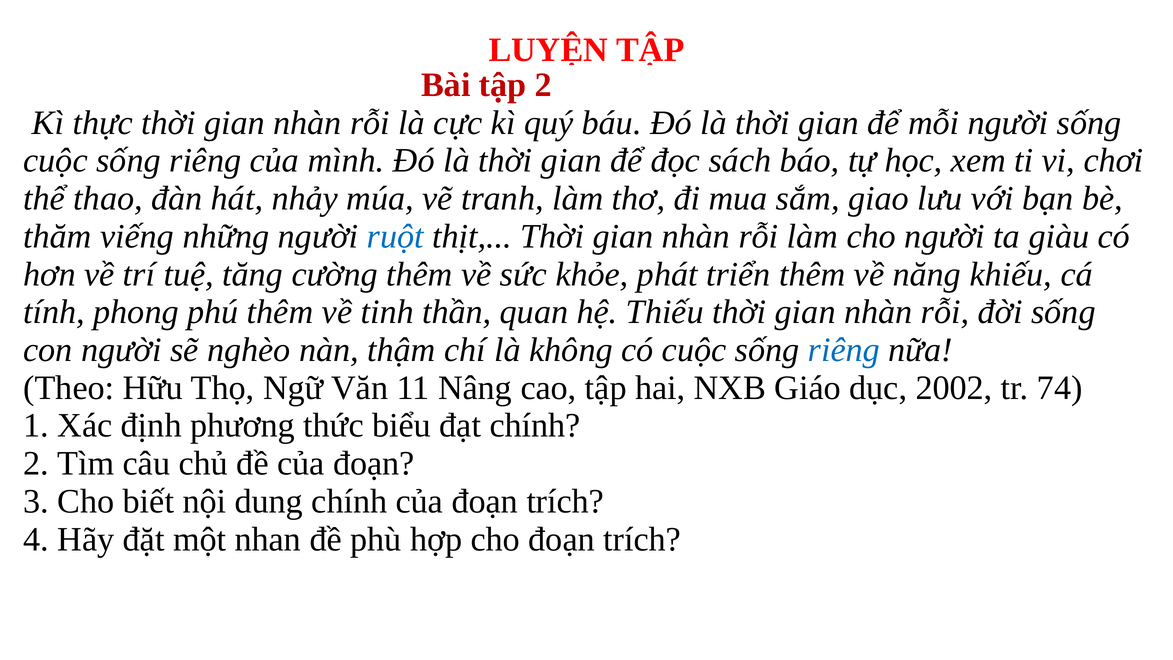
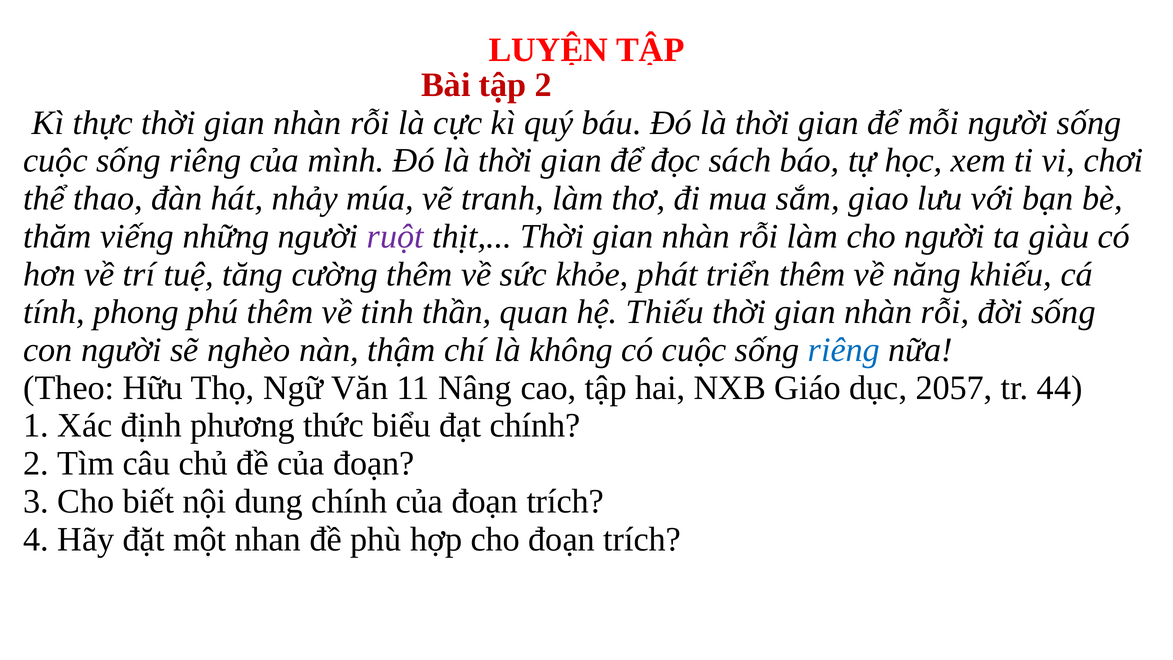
ruột colour: blue -> purple
2002: 2002 -> 2057
74: 74 -> 44
